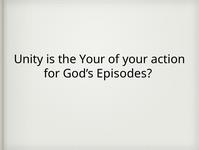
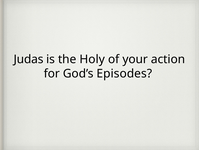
Unity: Unity -> Judas
the Your: Your -> Holy
